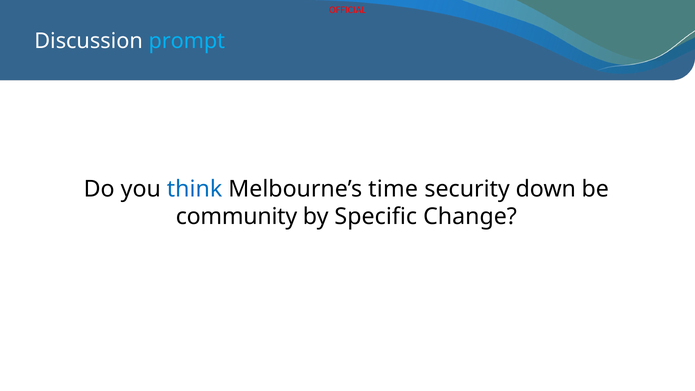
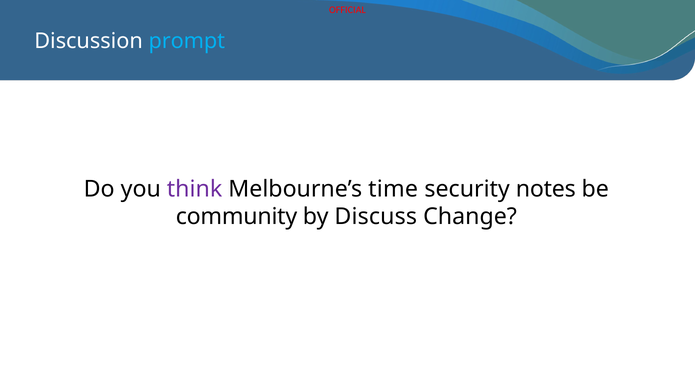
think colour: blue -> purple
down: down -> notes
Specific: Specific -> Discuss
